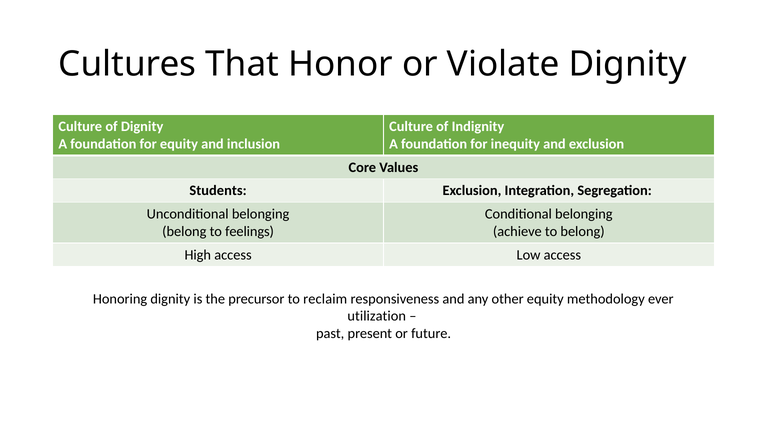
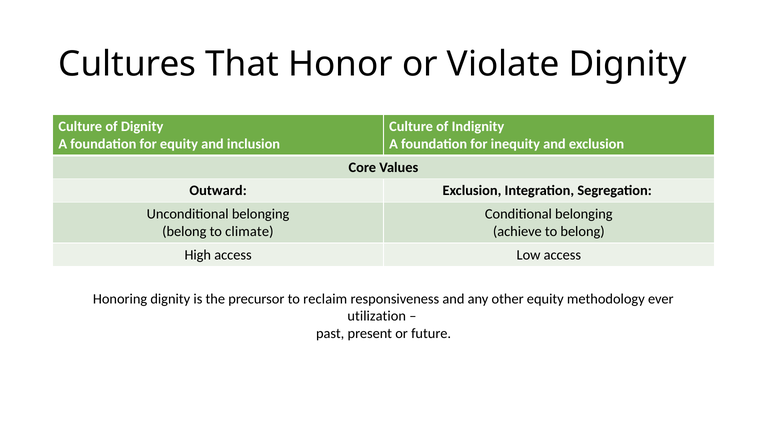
Students: Students -> Outward
feelings: feelings -> climate
